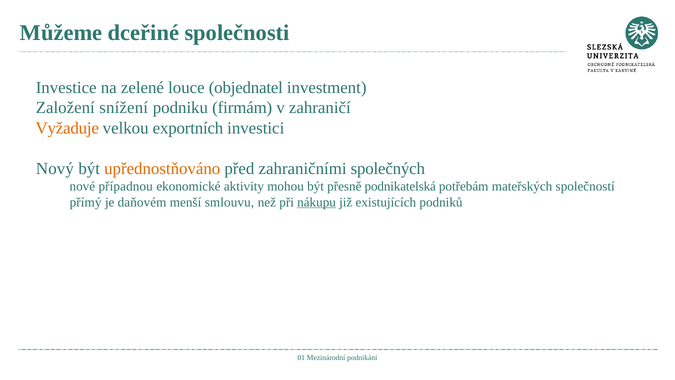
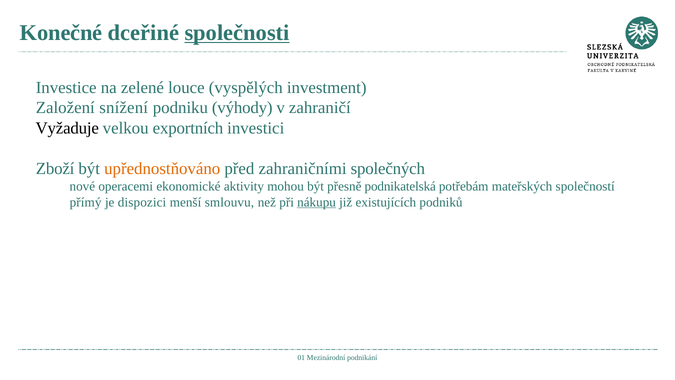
Můžeme: Můžeme -> Konečné
společnosti underline: none -> present
objednatel: objednatel -> vyspělých
firmám: firmám -> výhody
Vyžaduje colour: orange -> black
Nový: Nový -> Zboží
případnou: případnou -> operacemi
daňovém: daňovém -> dispozici
